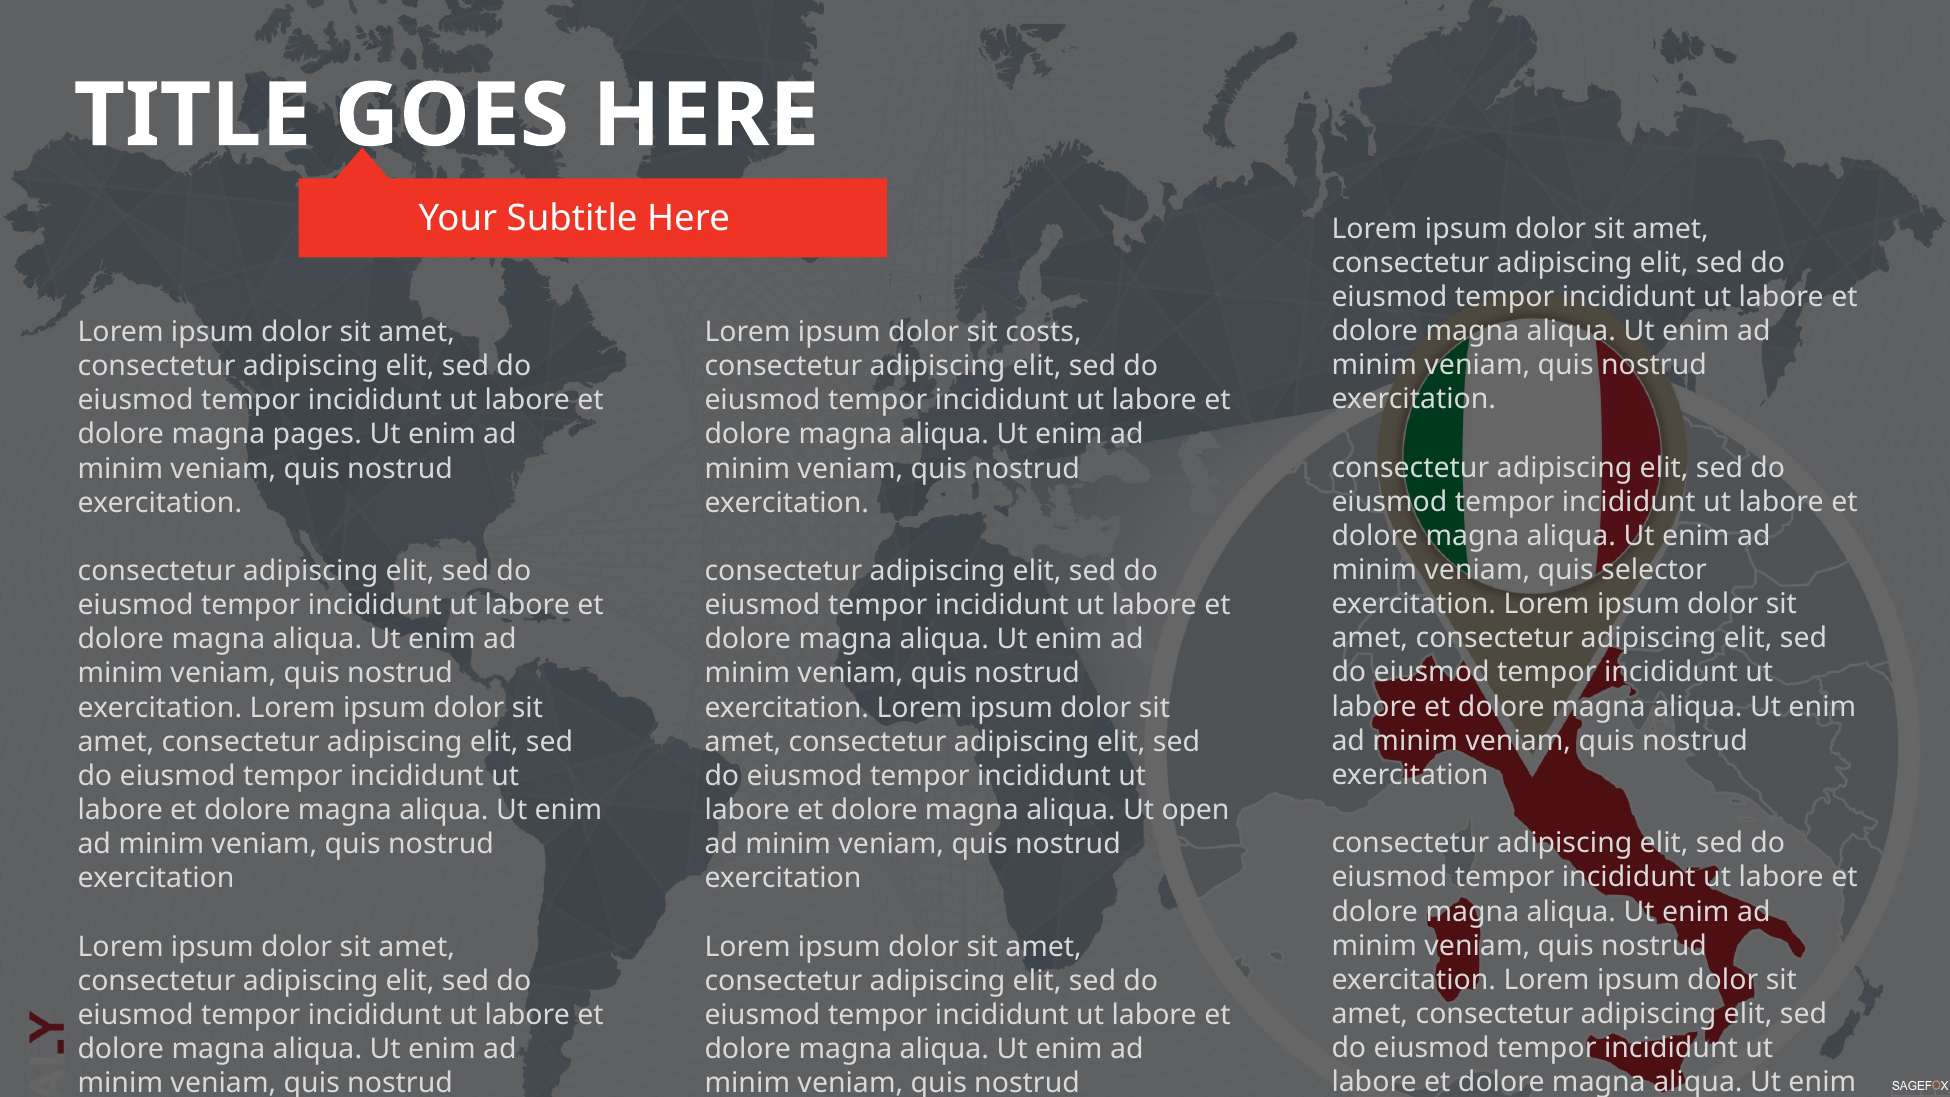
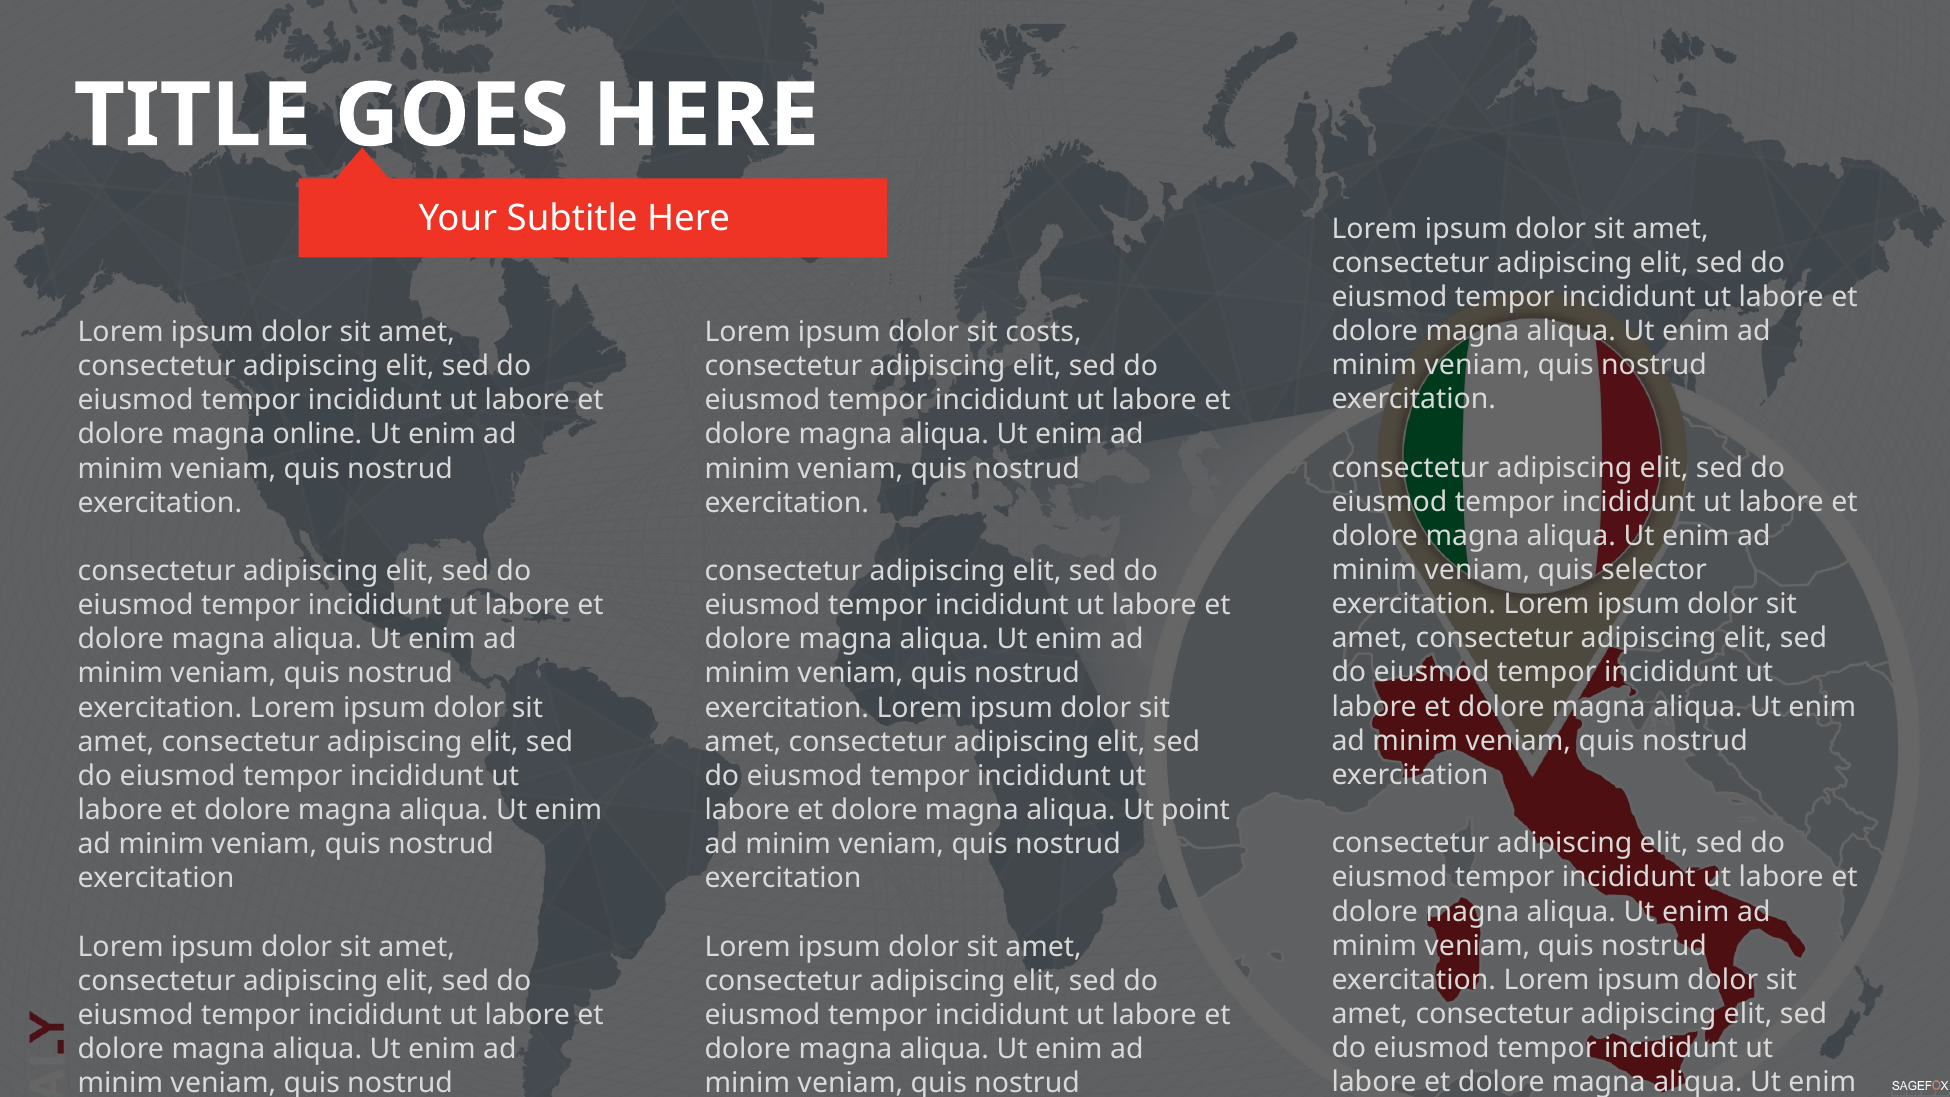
pages: pages -> online
open: open -> point
